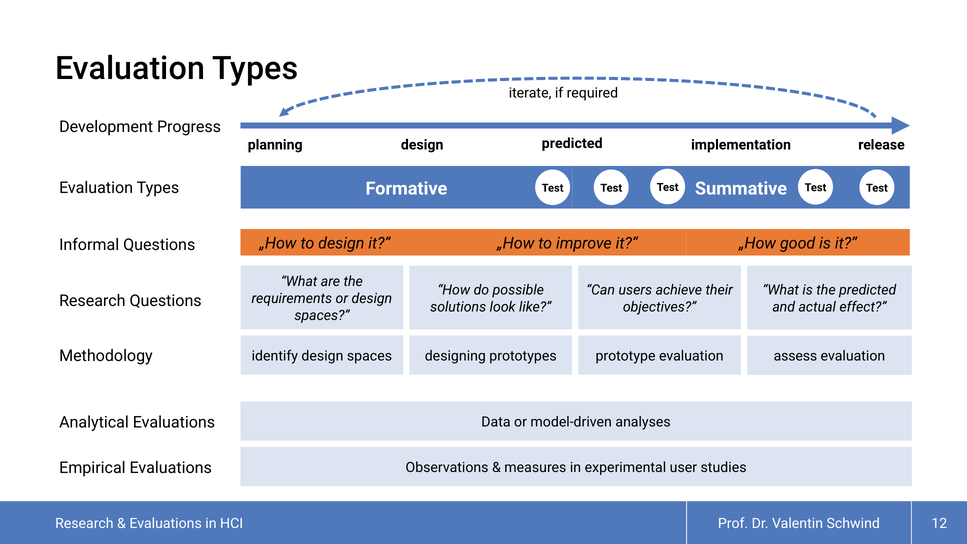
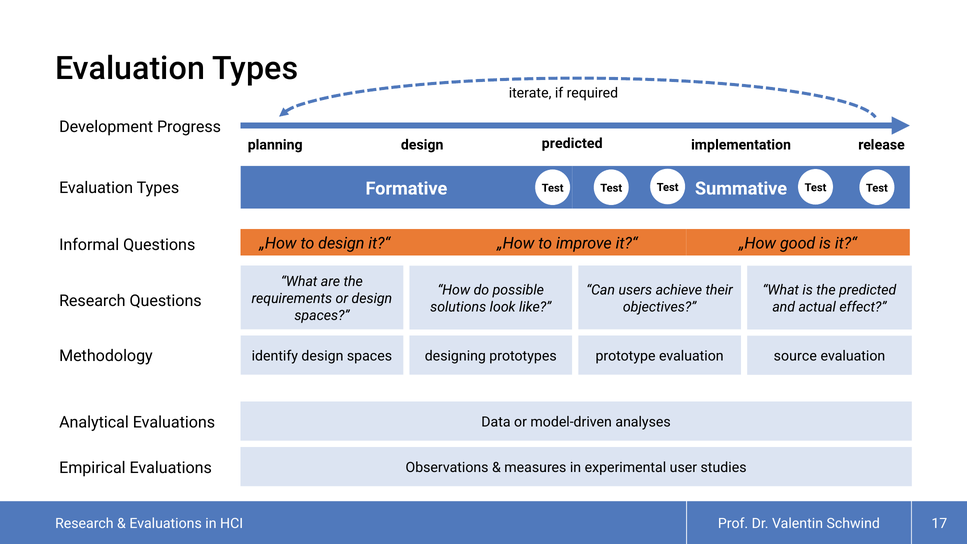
assess: assess -> source
12: 12 -> 17
